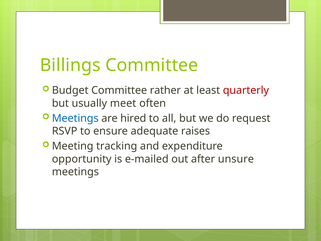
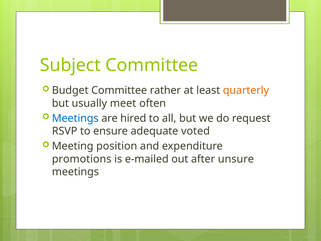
Billings: Billings -> Subject
quarterly colour: red -> orange
raises: raises -> voted
tracking: tracking -> position
opportunity: opportunity -> promotions
